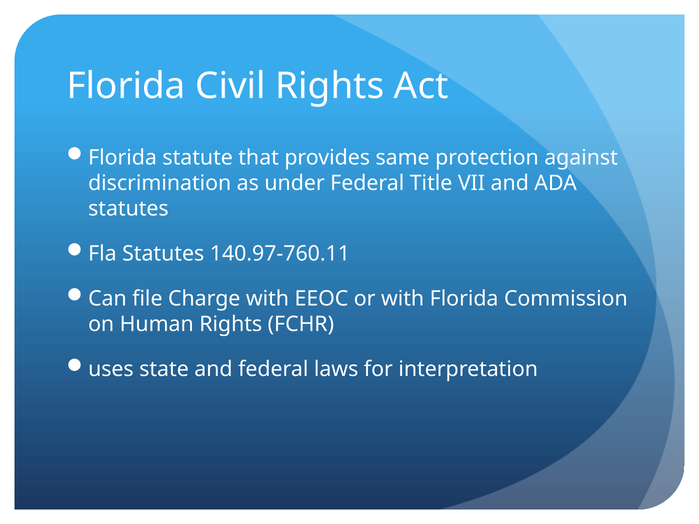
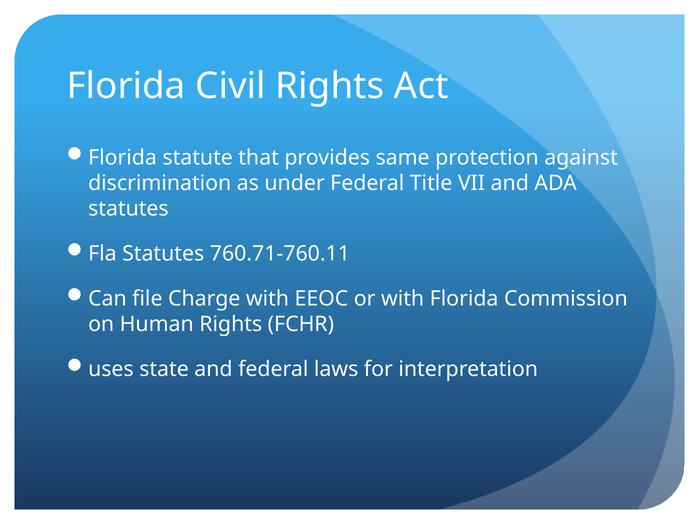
140.97-760.11: 140.97-760.11 -> 760.71-760.11
